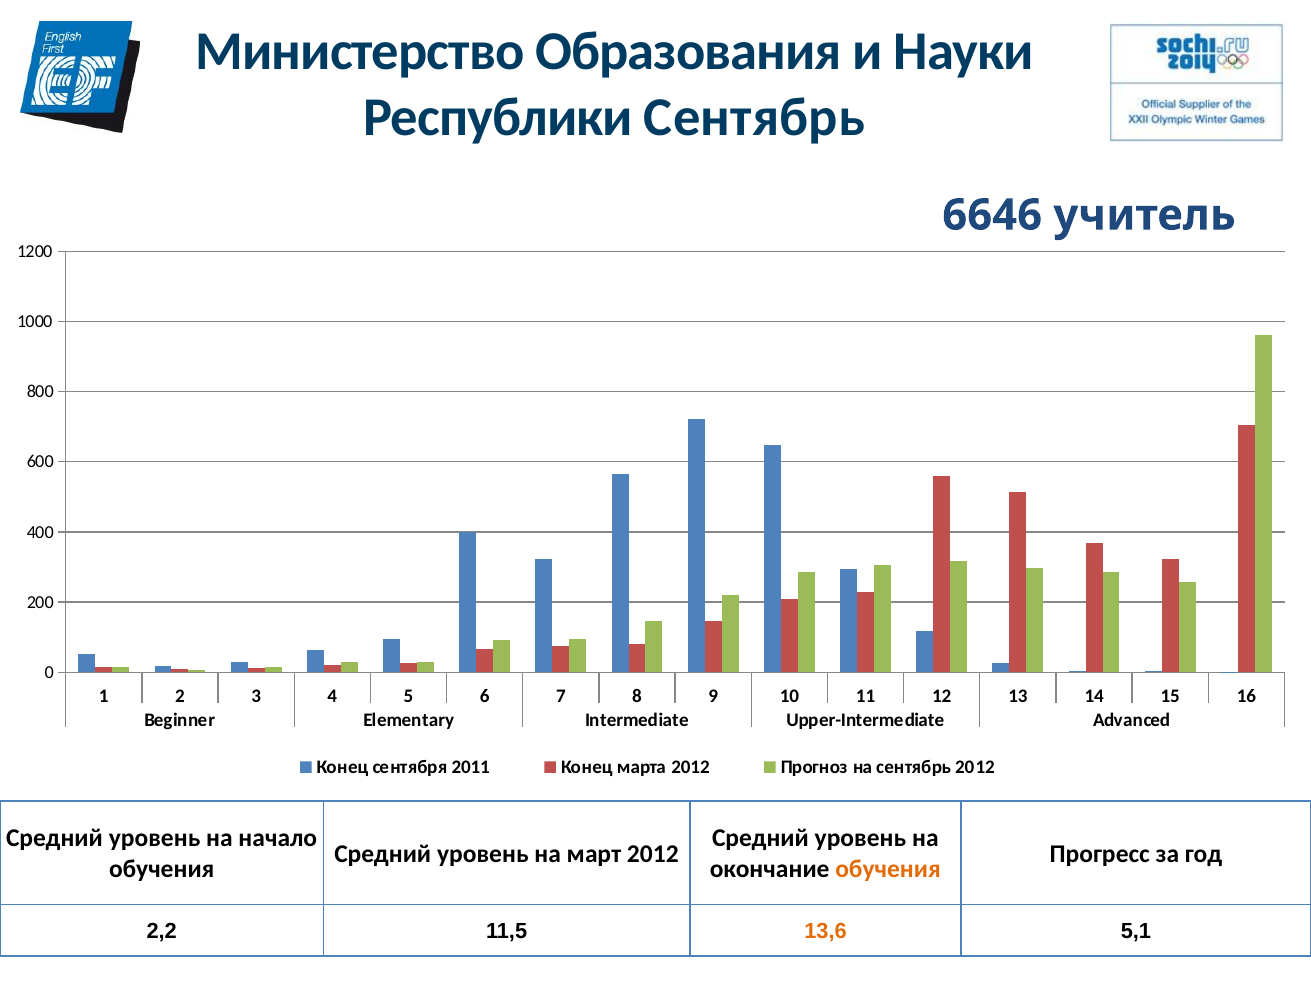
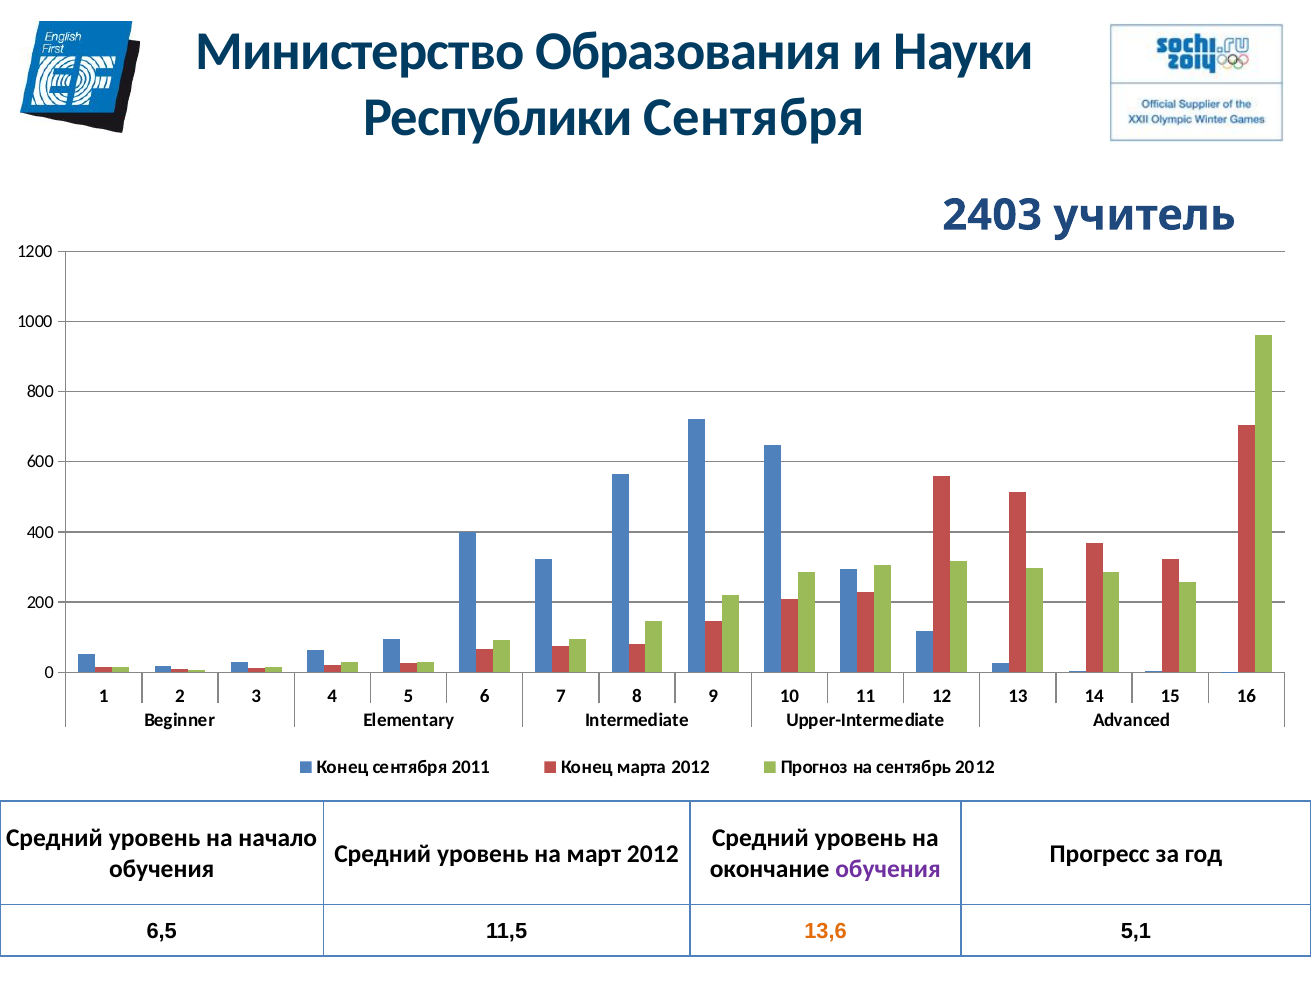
Республики Сентябрь: Сентябрь -> Сентября
6646: 6646 -> 2403
обучения at (888, 870) colour: orange -> purple
2,2: 2,2 -> 6,5
